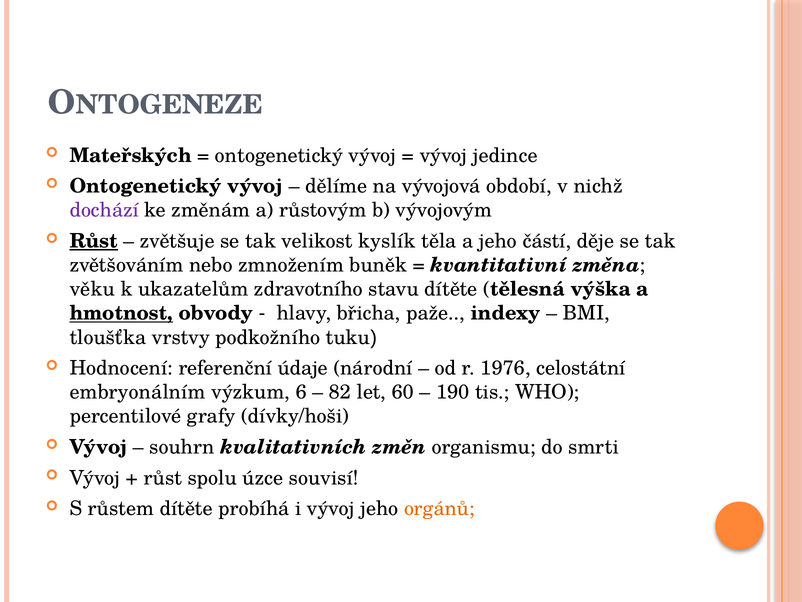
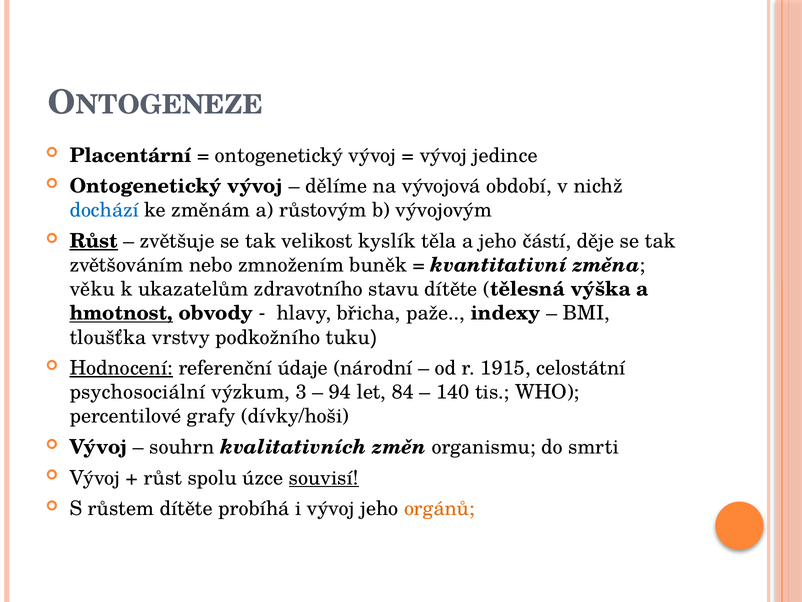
Mateřských: Mateřských -> Placentární
dochází colour: purple -> blue
Hodnocení underline: none -> present
1976: 1976 -> 1915
embryonálním: embryonálním -> psychosociální
6: 6 -> 3
82: 82 -> 94
60: 60 -> 84
190: 190 -> 140
souvisí underline: none -> present
